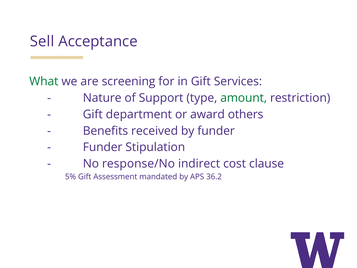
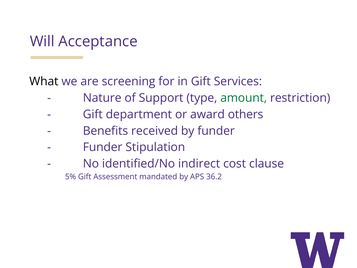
Sell: Sell -> Will
What colour: green -> black
response/No: response/No -> identified/No
